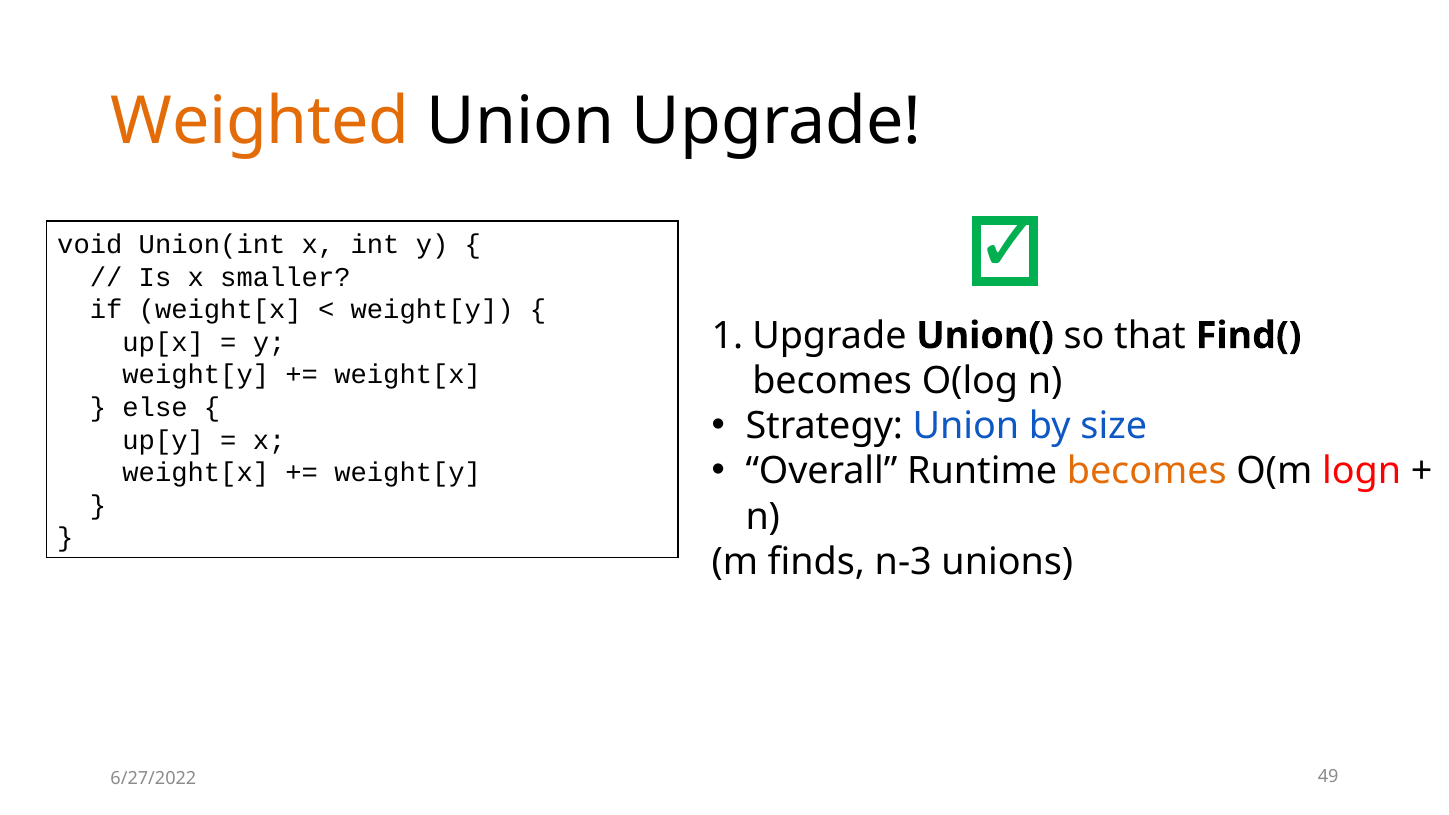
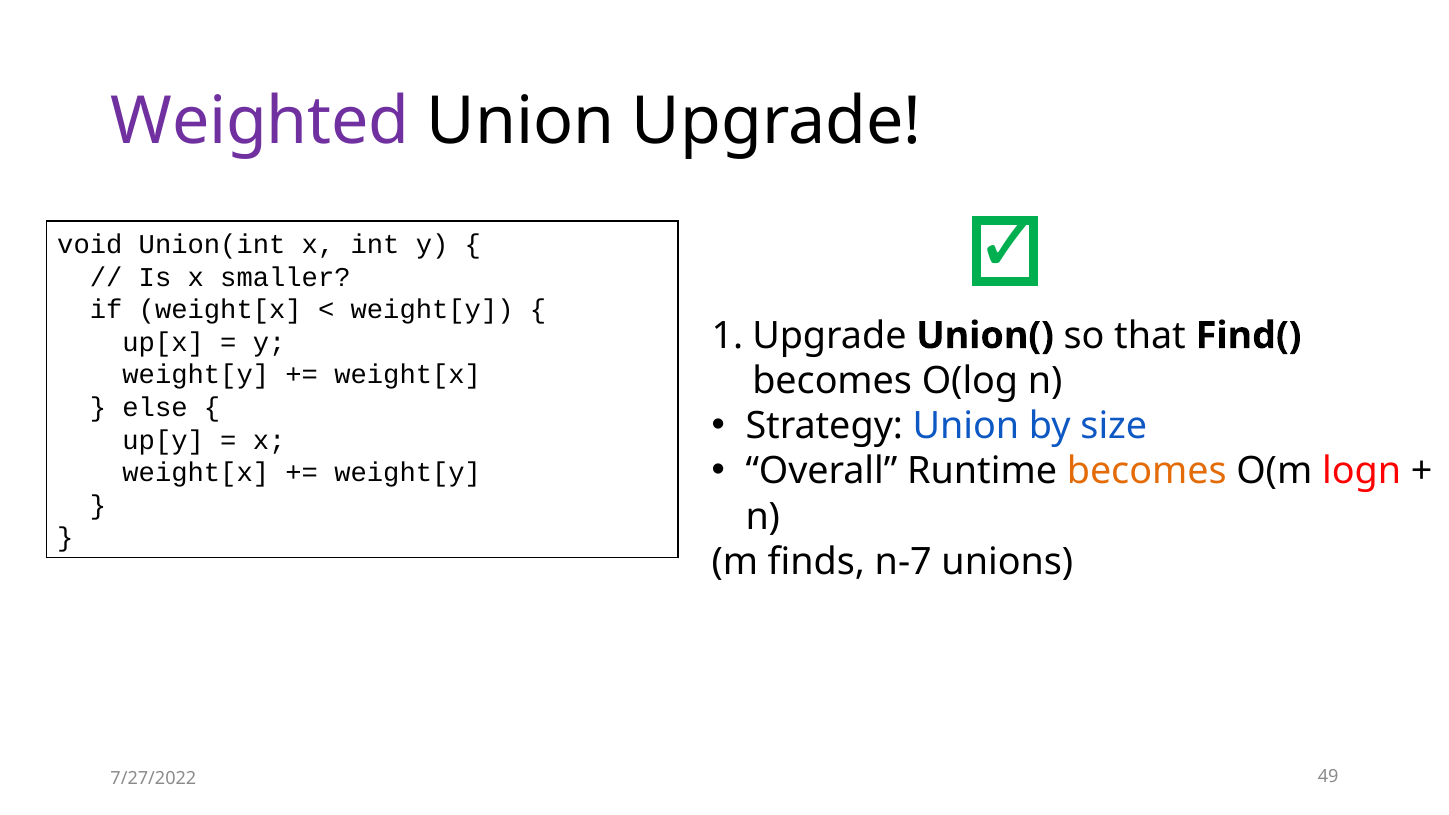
Weighted colour: orange -> purple
n-3: n-3 -> n-7
6/27/2022: 6/27/2022 -> 7/27/2022
